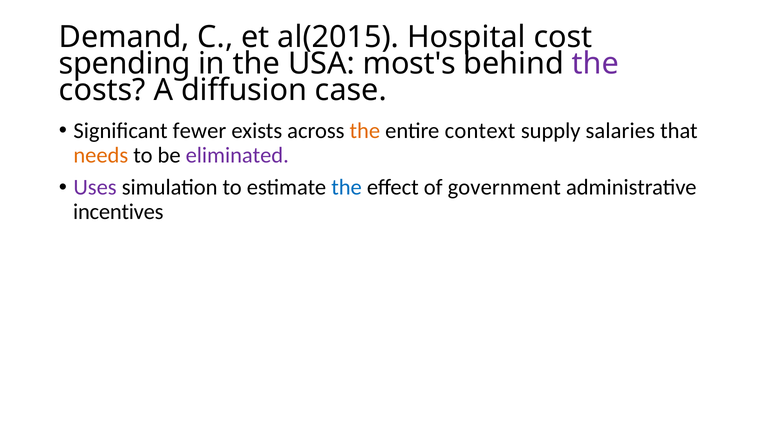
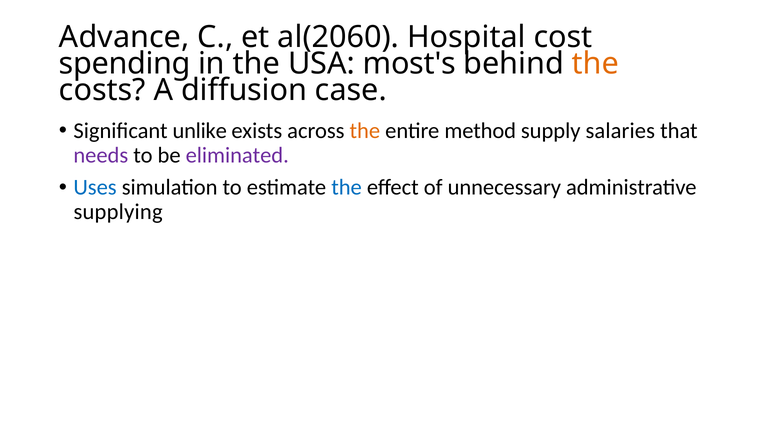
Demand: Demand -> Advance
al(2015: al(2015 -> al(2060
the at (596, 64) colour: purple -> orange
fewer: fewer -> unlike
context: context -> method
needs colour: orange -> purple
Uses colour: purple -> blue
government: government -> unnecessary
incentives: incentives -> supplying
